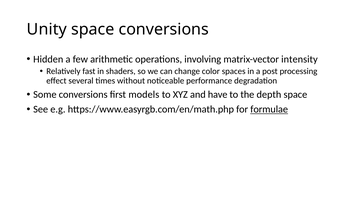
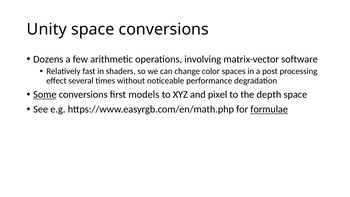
Hidden: Hidden -> Dozens
intensity: intensity -> software
Some underline: none -> present
have: have -> pixel
